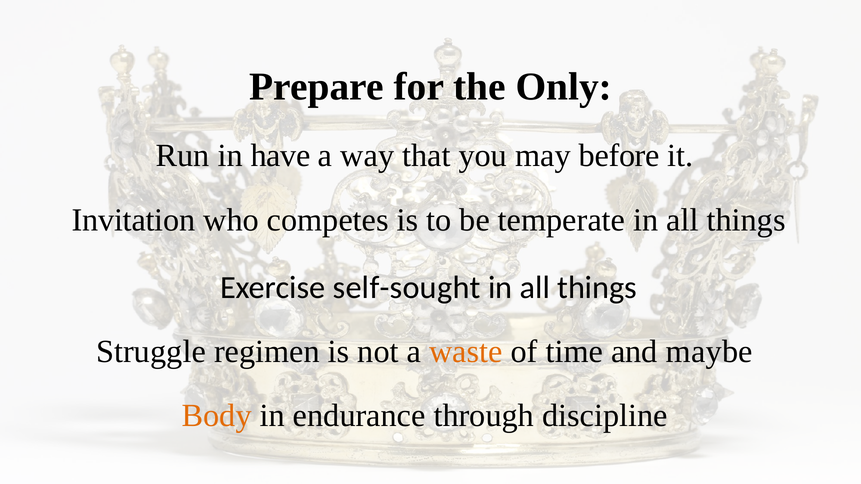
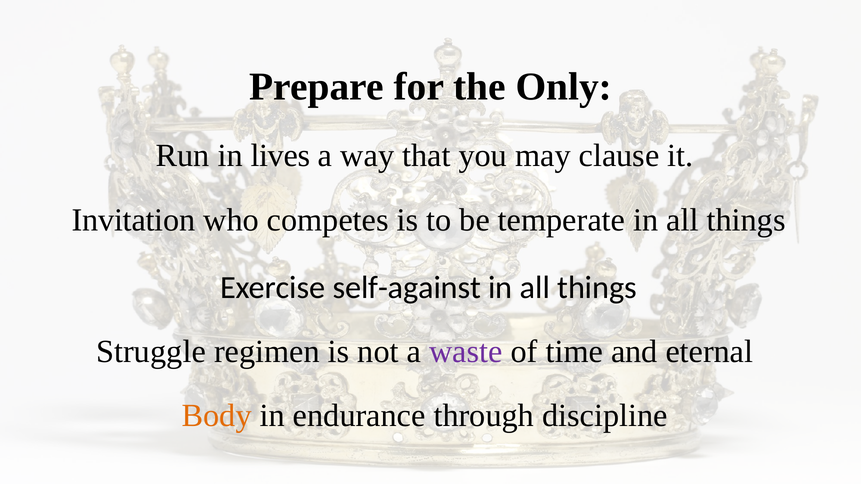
have: have -> lives
before: before -> clause
self-sought: self-sought -> self-against
waste colour: orange -> purple
maybe: maybe -> eternal
